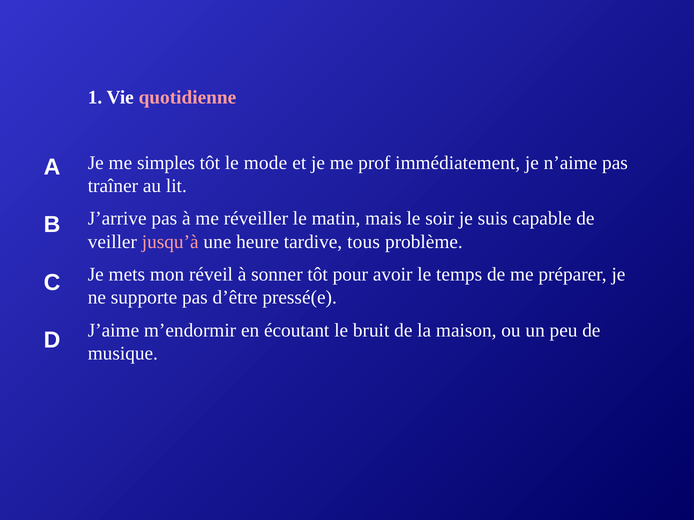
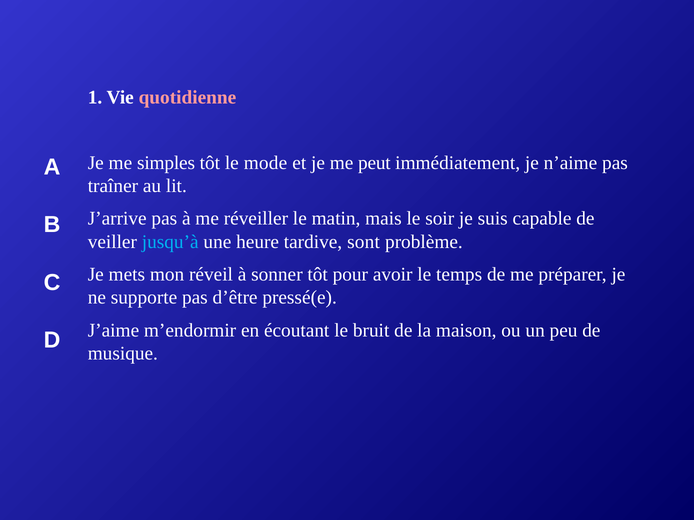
prof: prof -> peut
jusqu’à colour: pink -> light blue
tous: tous -> sont
